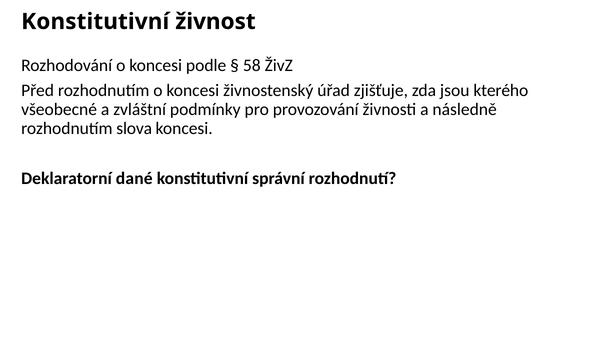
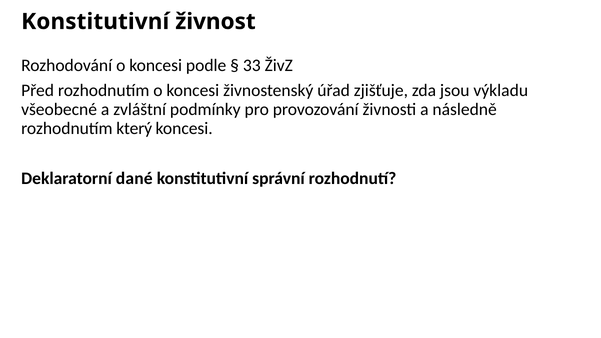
58: 58 -> 33
kterého: kterého -> výkladu
slova: slova -> který
